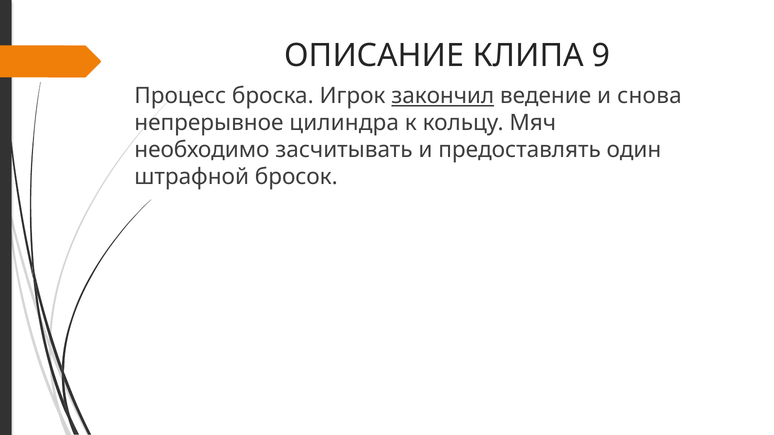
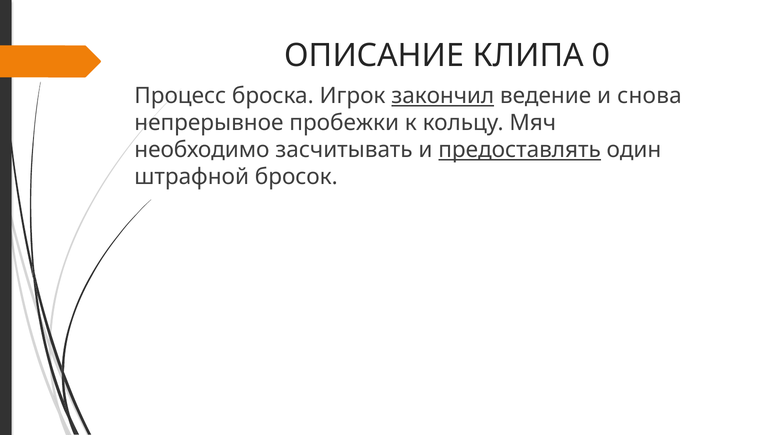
9: 9 -> 0
цилиндра: цилиндра -> пробежки
предоставлять underline: none -> present
